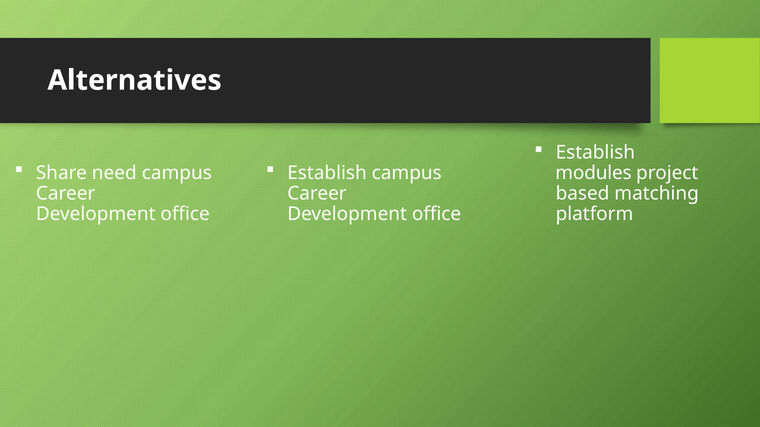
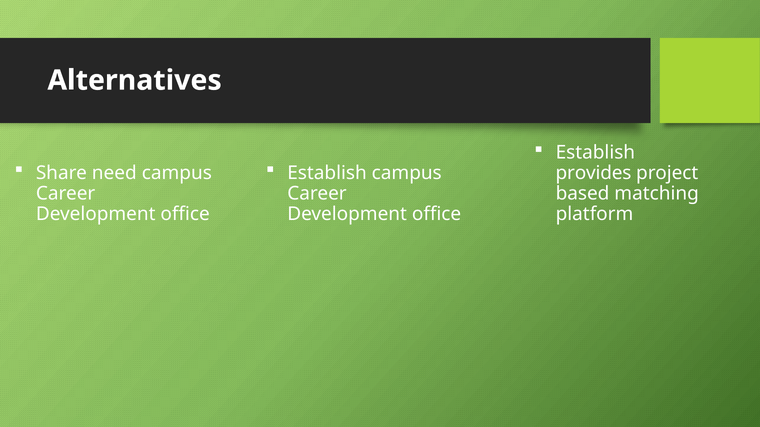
modules: modules -> provides
